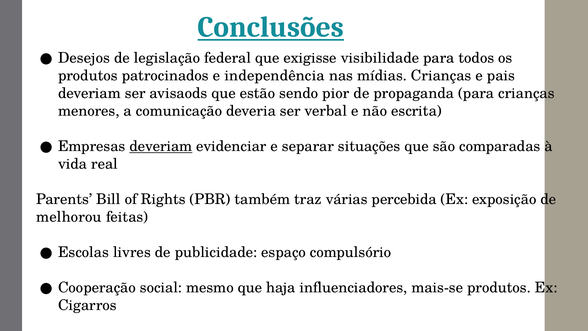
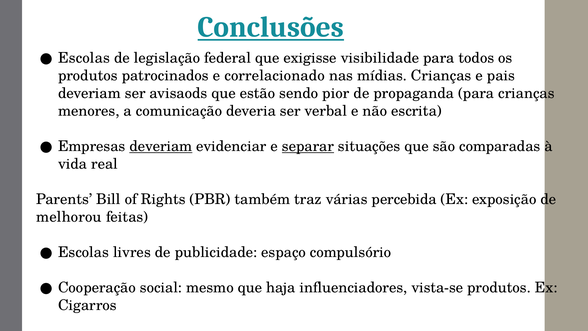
Desejos at (84, 58): Desejos -> Escolas
independência: independência -> correlacionado
separar underline: none -> present
mais-se: mais-se -> vista-se
